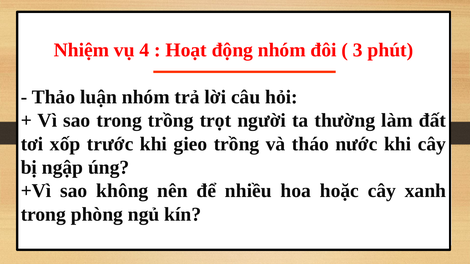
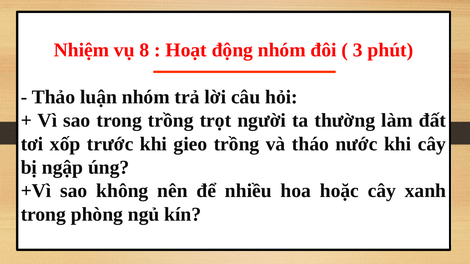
4: 4 -> 8
